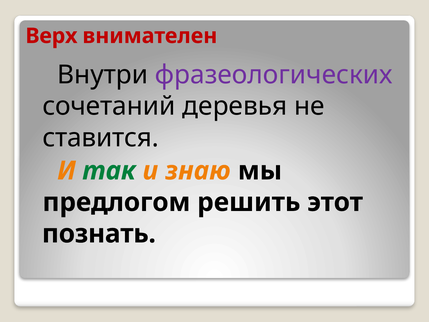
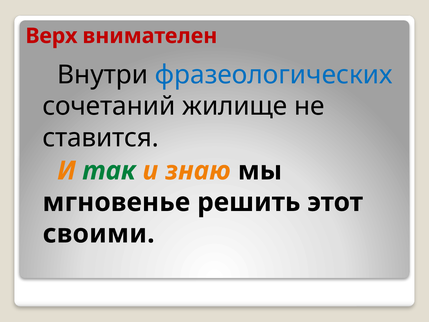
фразеологических colour: purple -> blue
деревья: деревья -> жилище
предлогом: предлогом -> мгновенье
познать: познать -> своими
